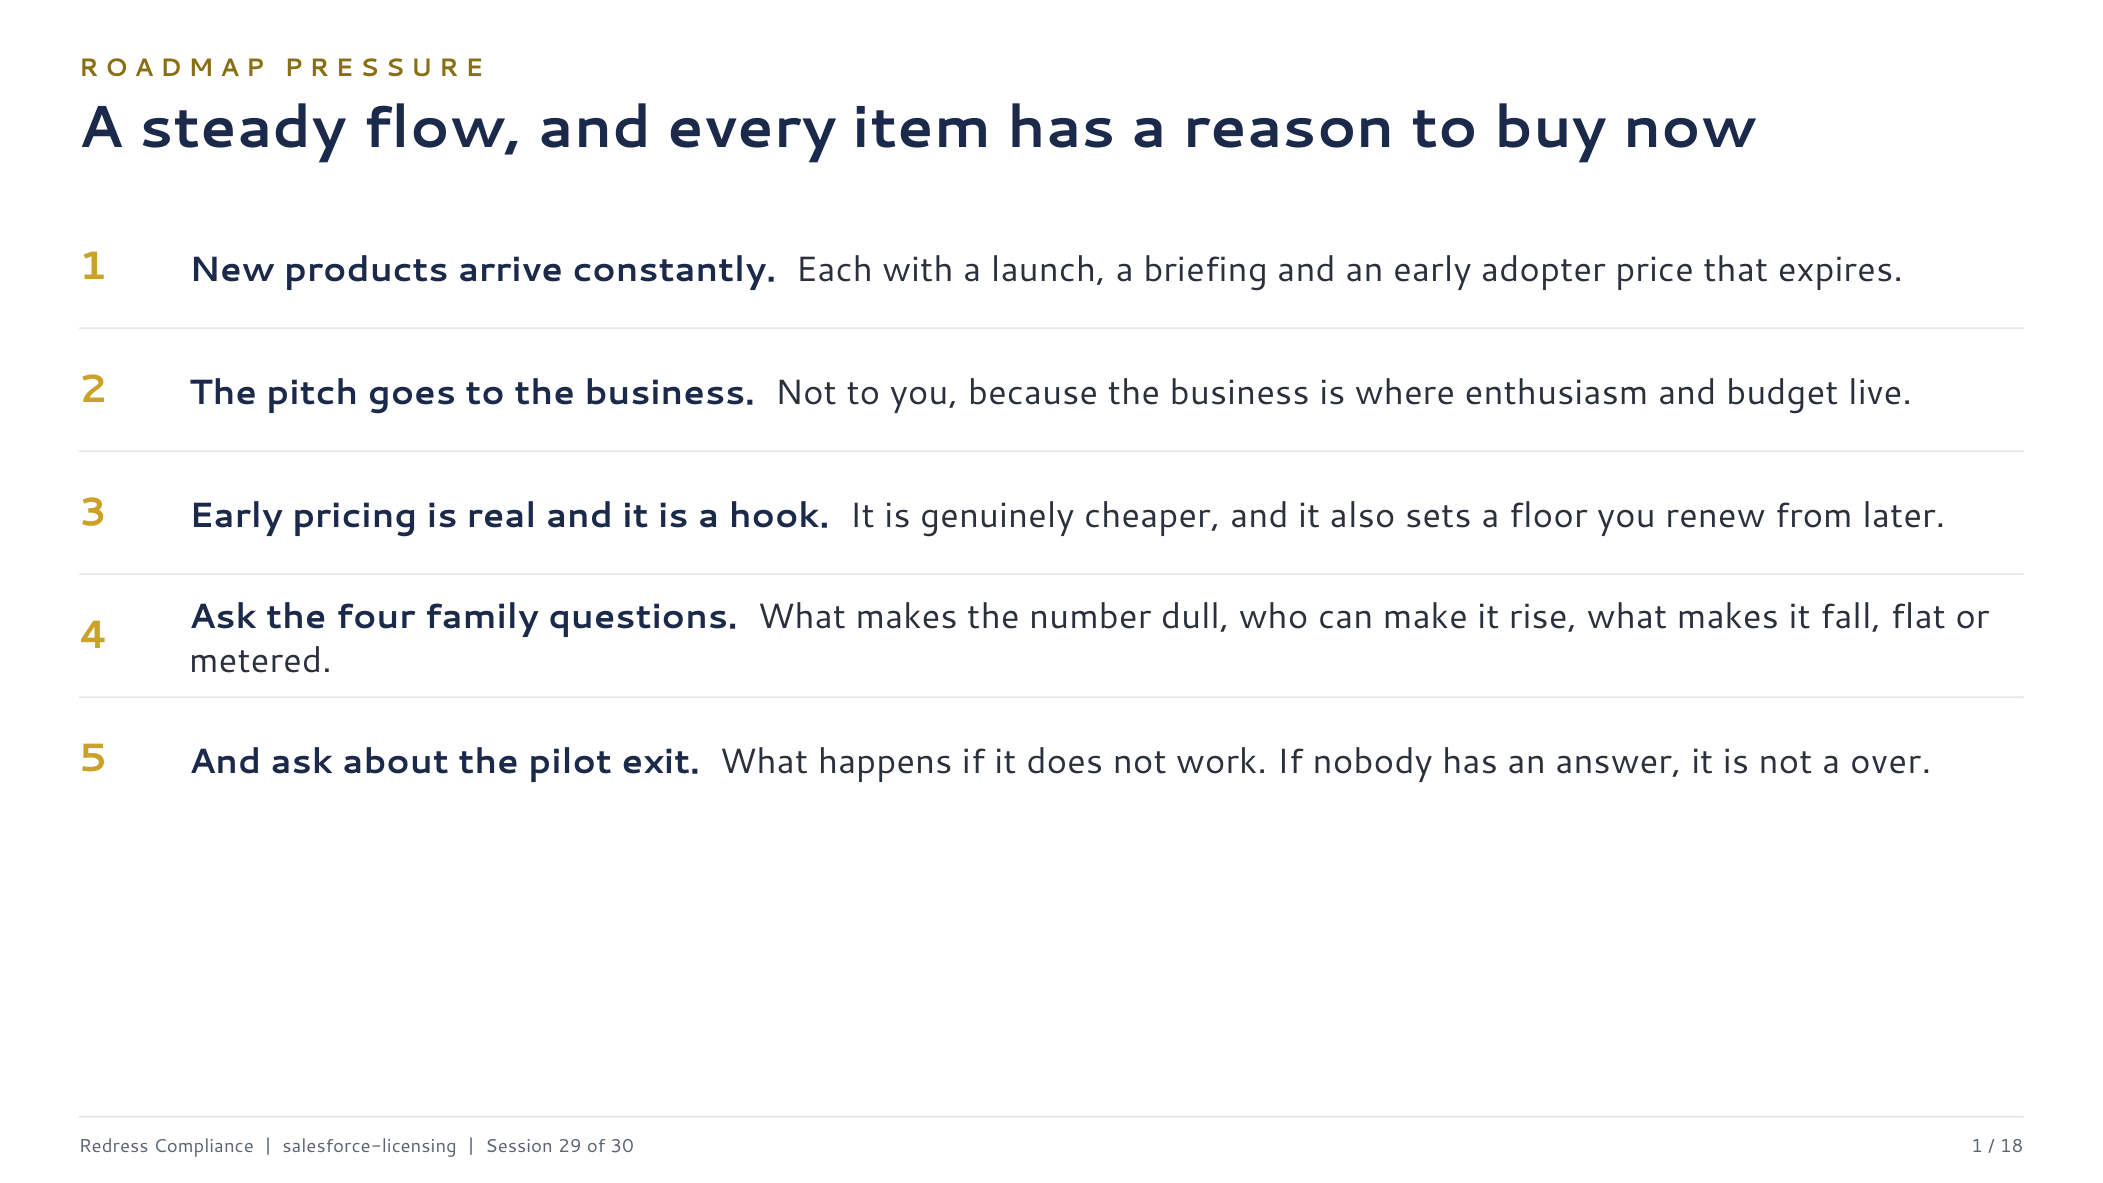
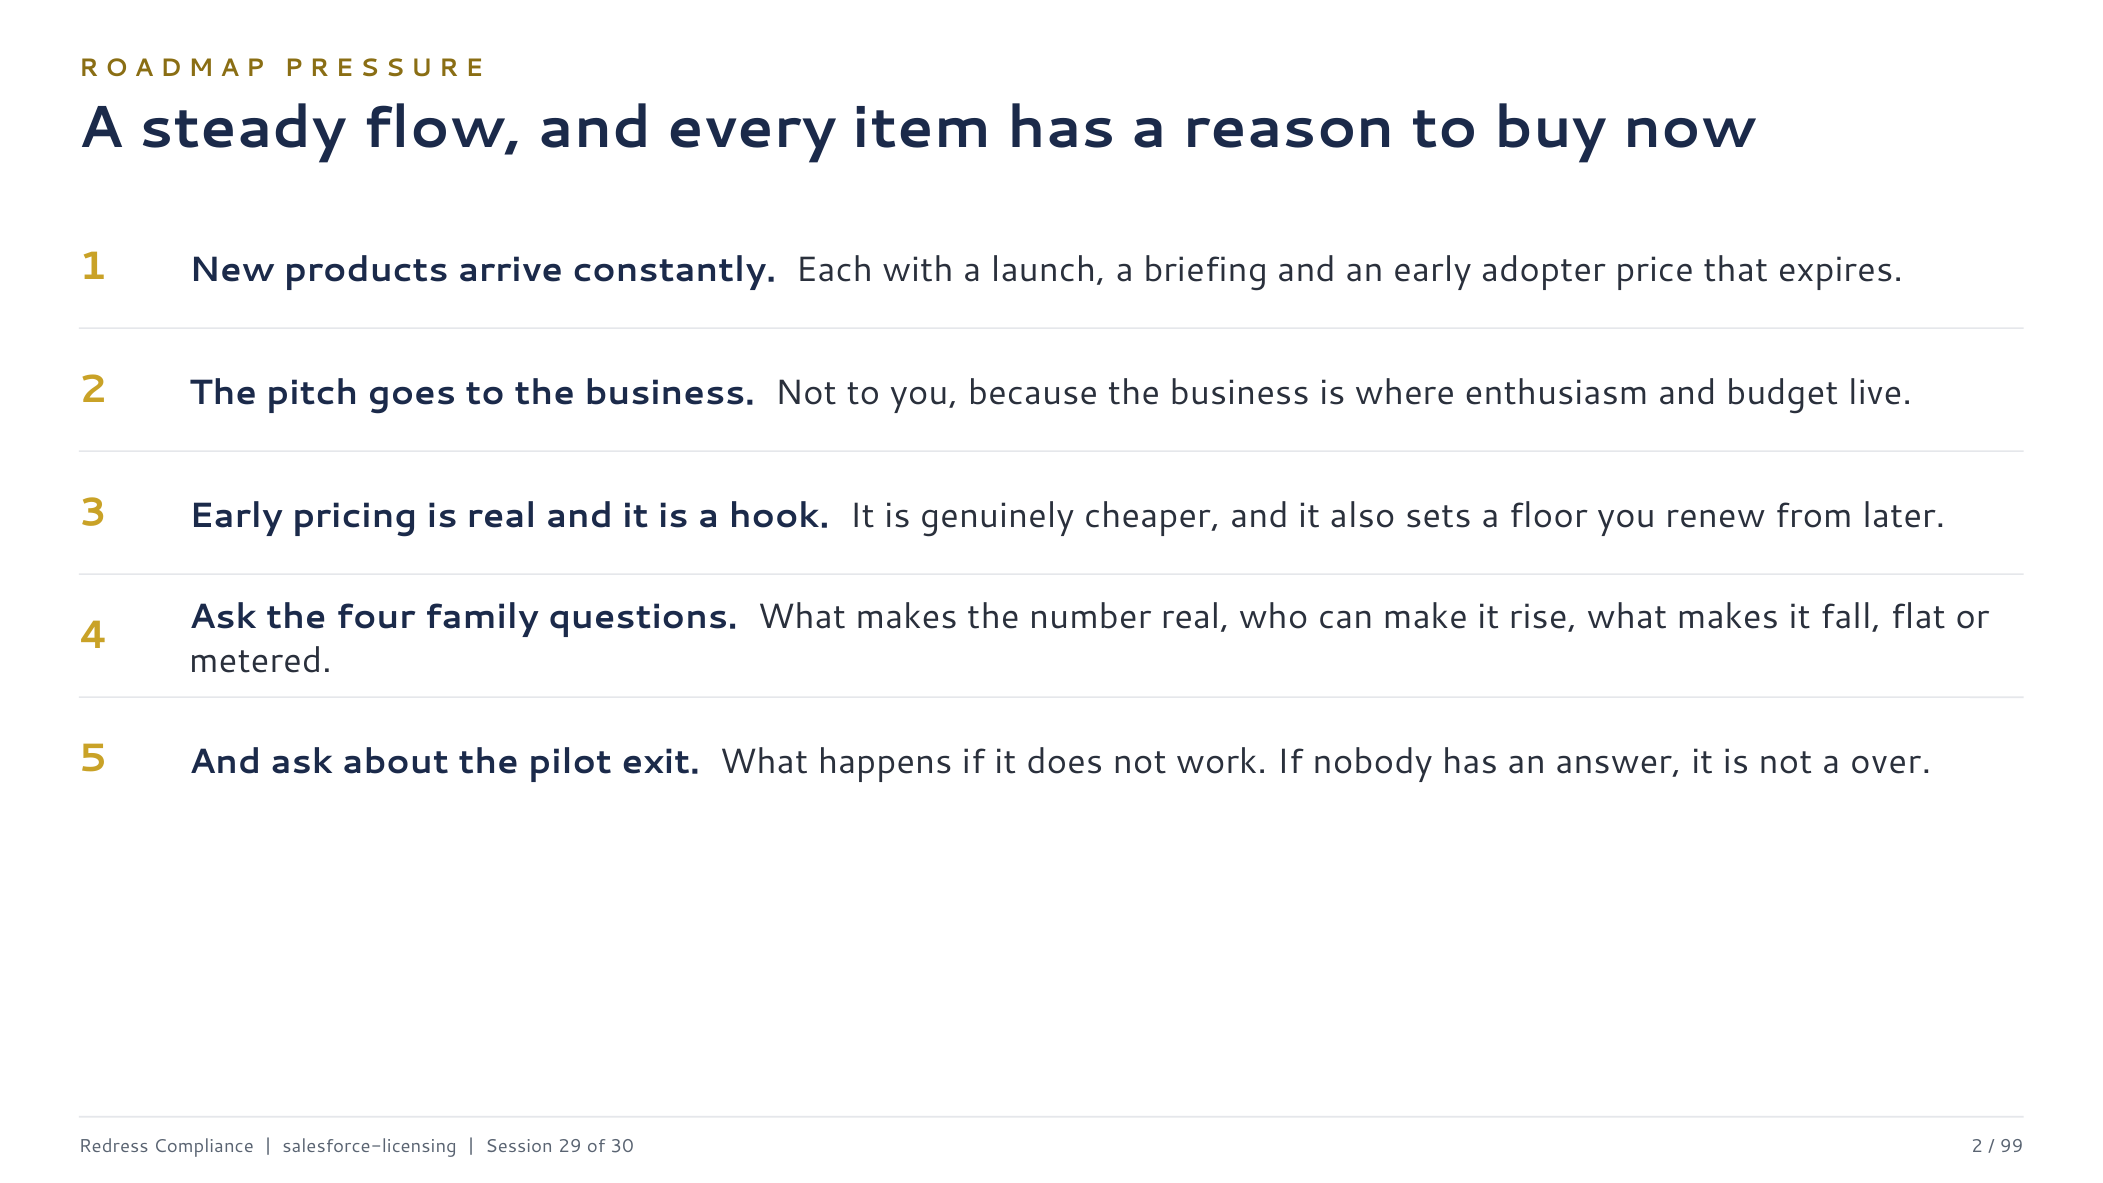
number dull: dull -> real
30 1: 1 -> 2
18: 18 -> 99
